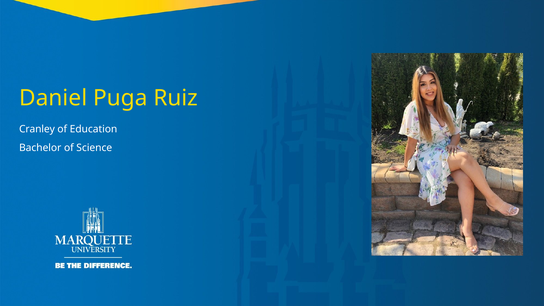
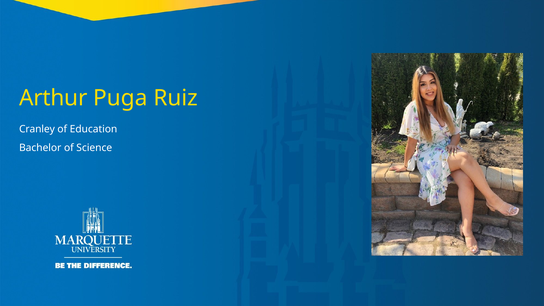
Daniel: Daniel -> Arthur
